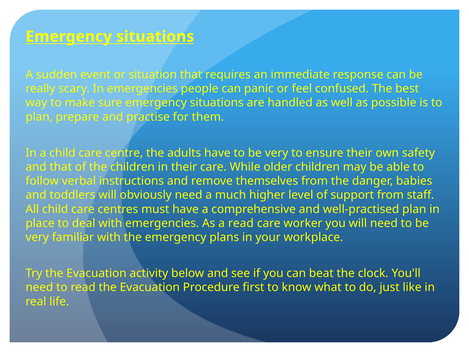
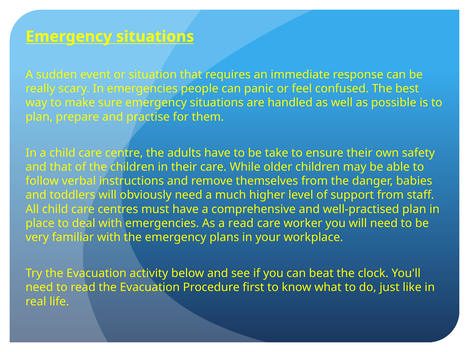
have to be very: very -> take
